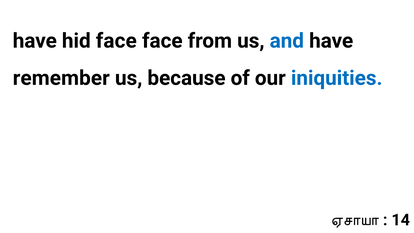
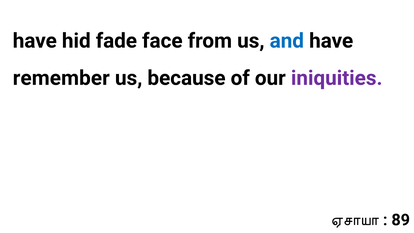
hid face: face -> fade
iniquities colour: blue -> purple
14: 14 -> 89
